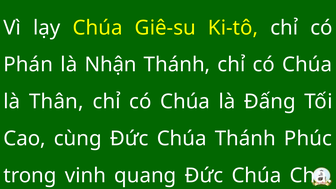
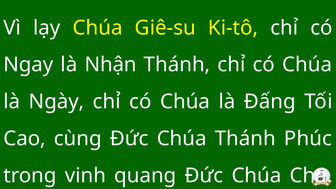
Phán: Phán -> Ngay
Thân: Thân -> Ngày
